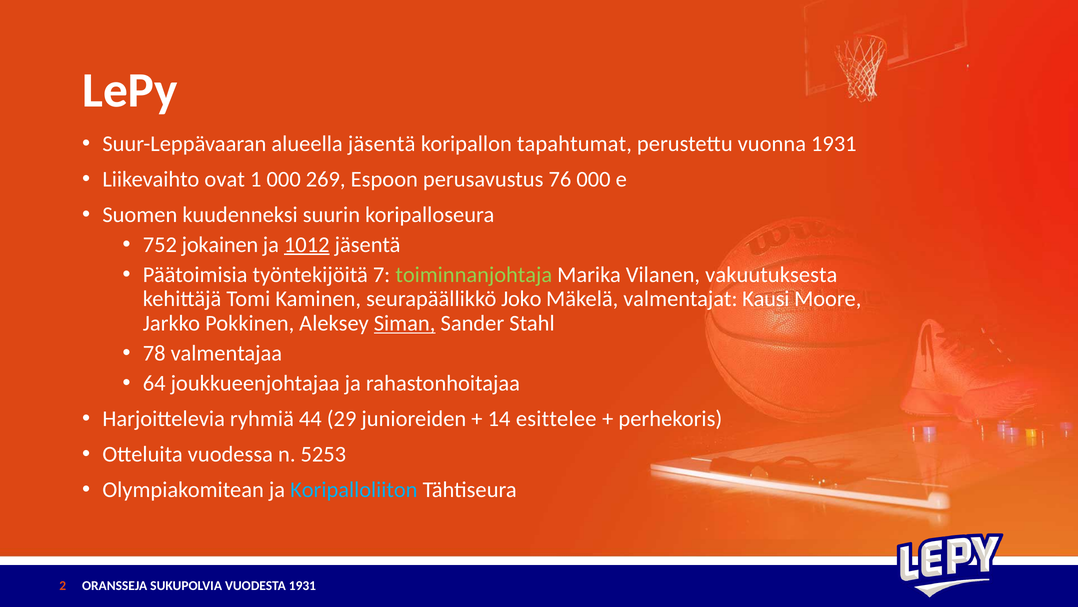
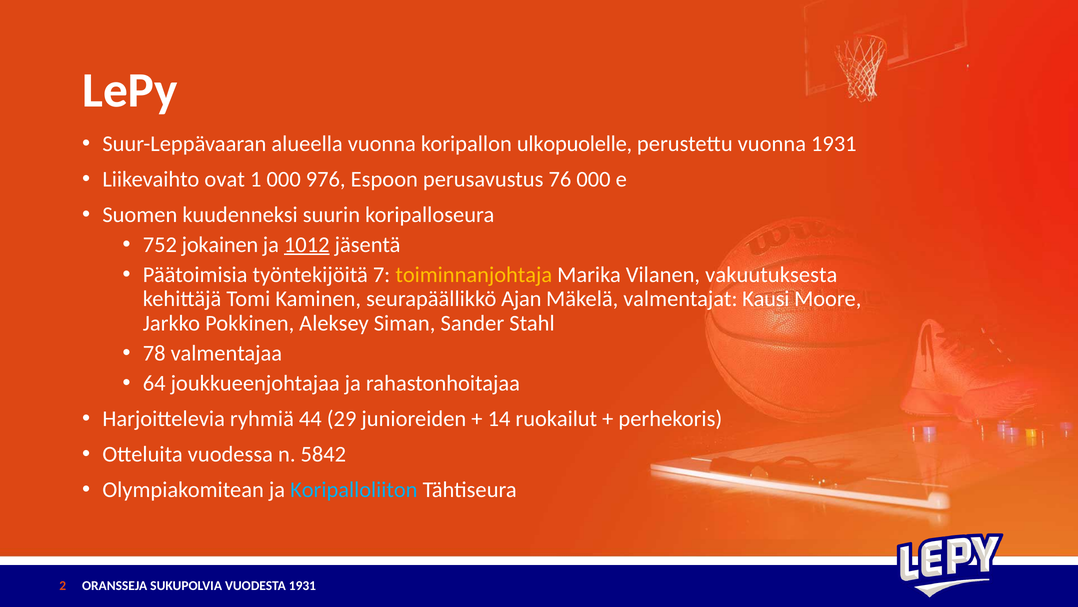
alueella jäsentä: jäsentä -> vuonna
tapahtumat: tapahtumat -> ulkopuolelle
269: 269 -> 976
toiminnanjohtaja colour: light green -> yellow
Joko: Joko -> Ajan
Siman underline: present -> none
esittelee: esittelee -> ruokailut
5253: 5253 -> 5842
